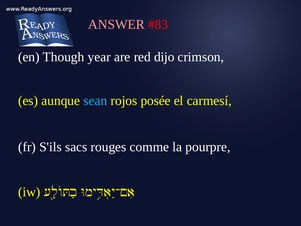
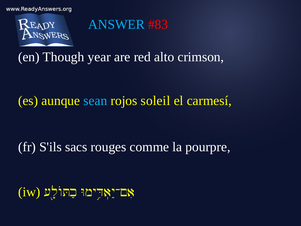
ANSWER colour: pink -> light blue
dijo: dijo -> alto
posée: posée -> soleil
